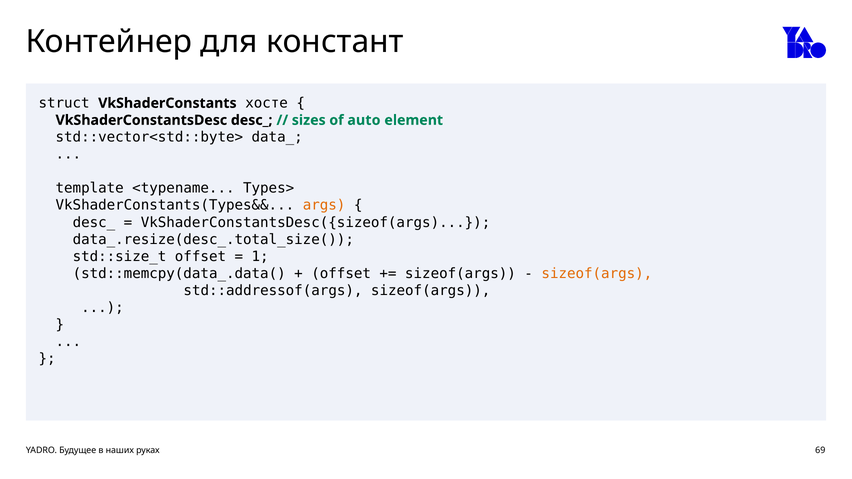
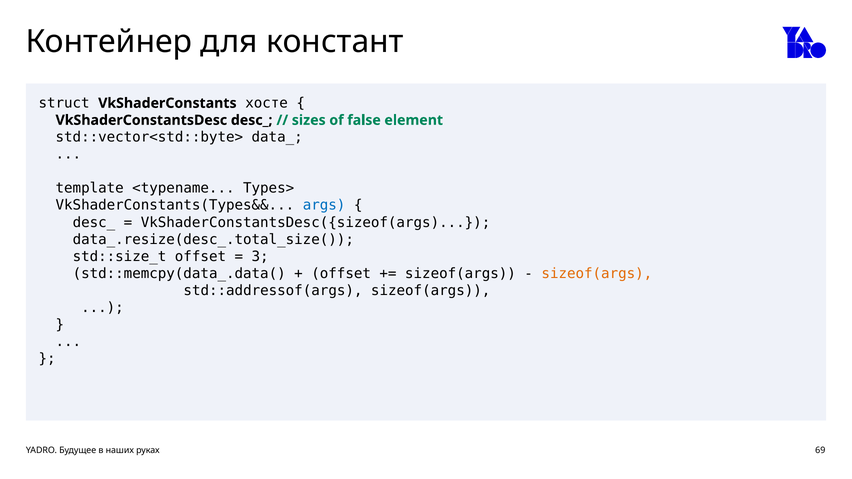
auto: auto -> false
args colour: orange -> blue
1: 1 -> 3
